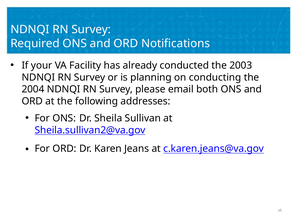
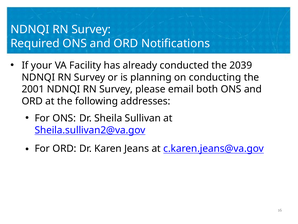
2003: 2003 -> 2039
2004: 2004 -> 2001
